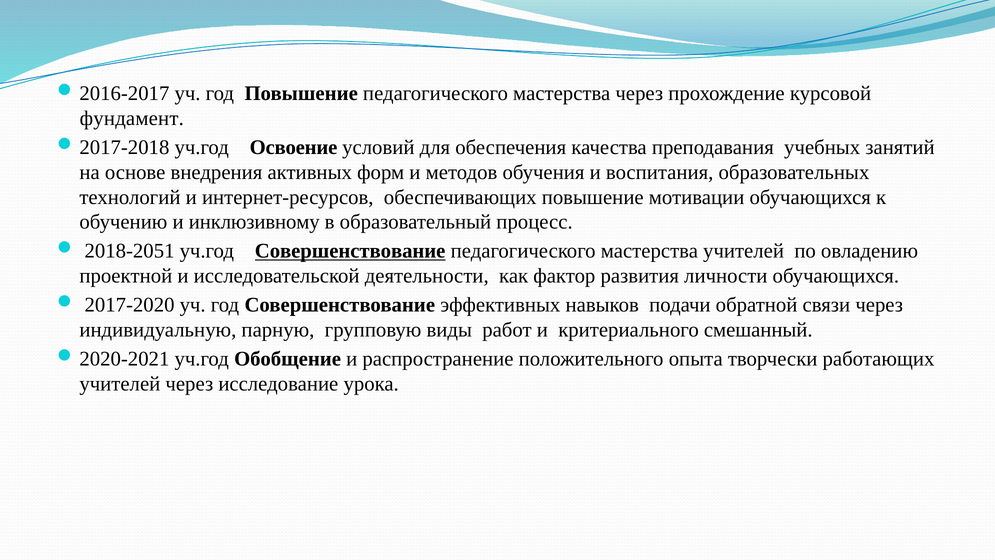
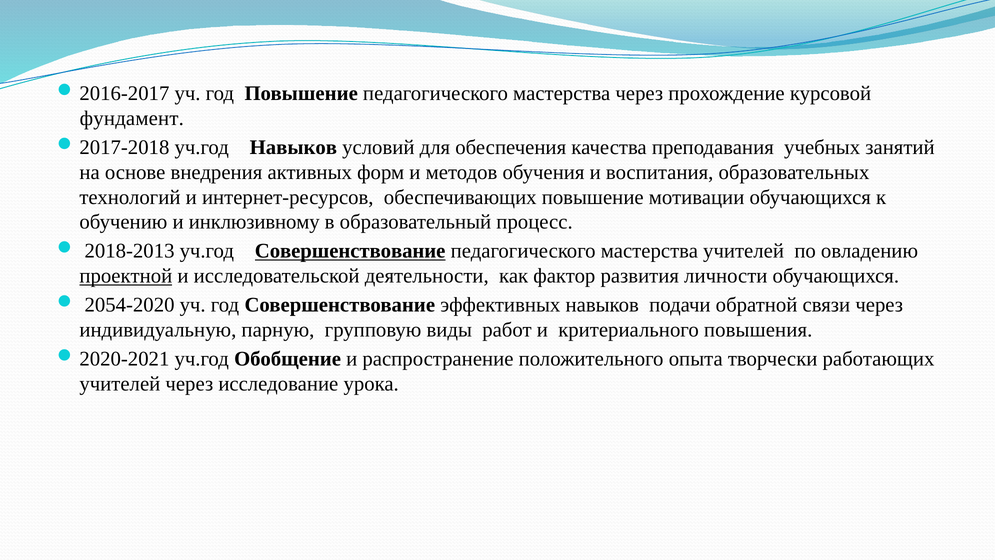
уч.год Освоение: Освоение -> Навыков
2018-2051: 2018-2051 -> 2018-2013
проектной underline: none -> present
2017-2020: 2017-2020 -> 2054-2020
смешанный: смешанный -> повышения
